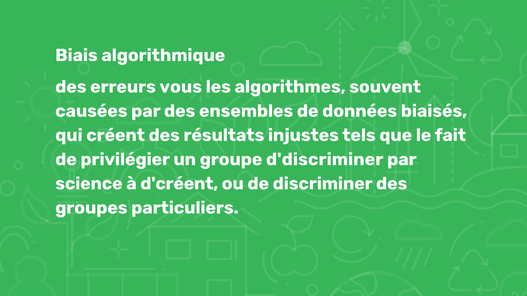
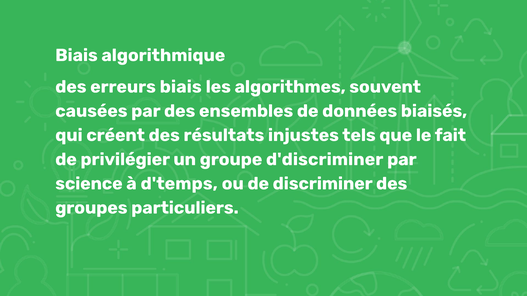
erreurs vous: vous -> biais
d'créent: d'créent -> d'temps
